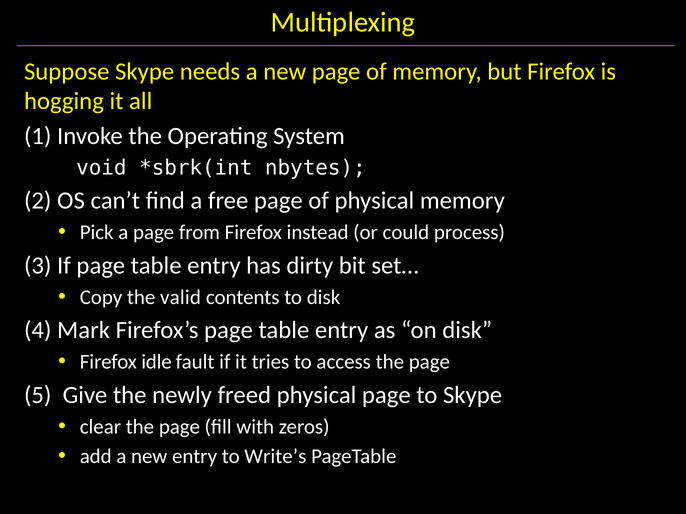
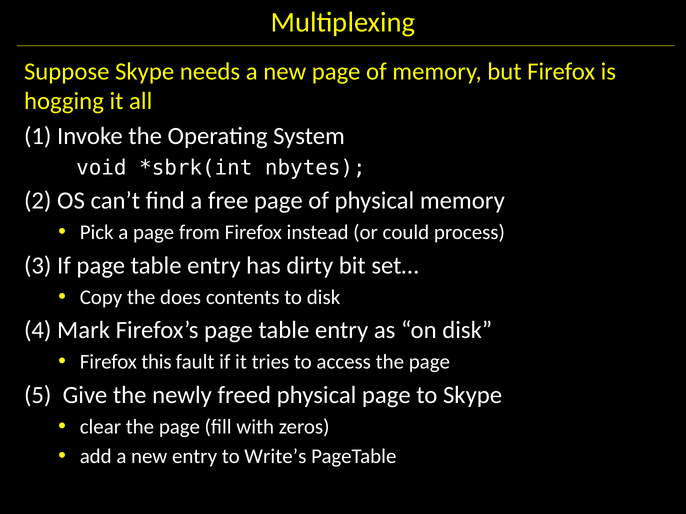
valid: valid -> does
idle: idle -> this
